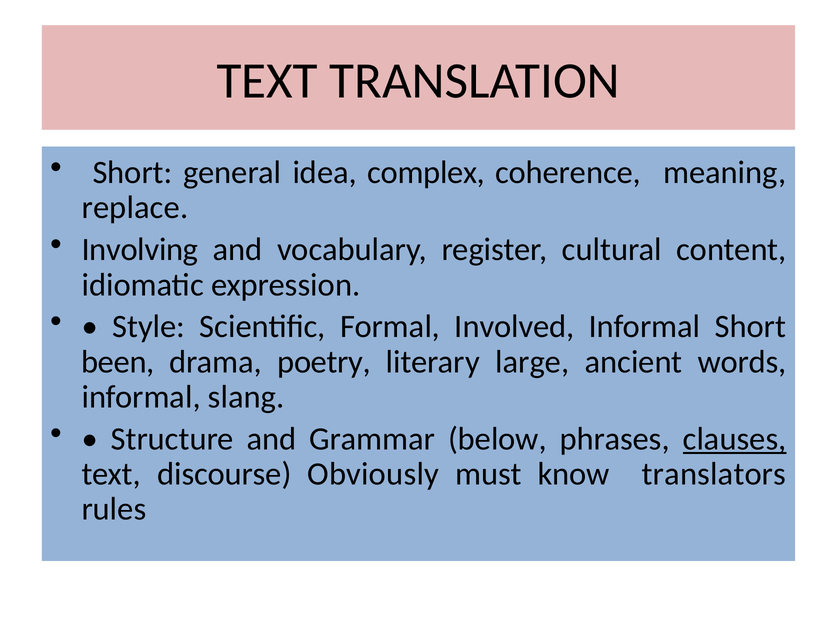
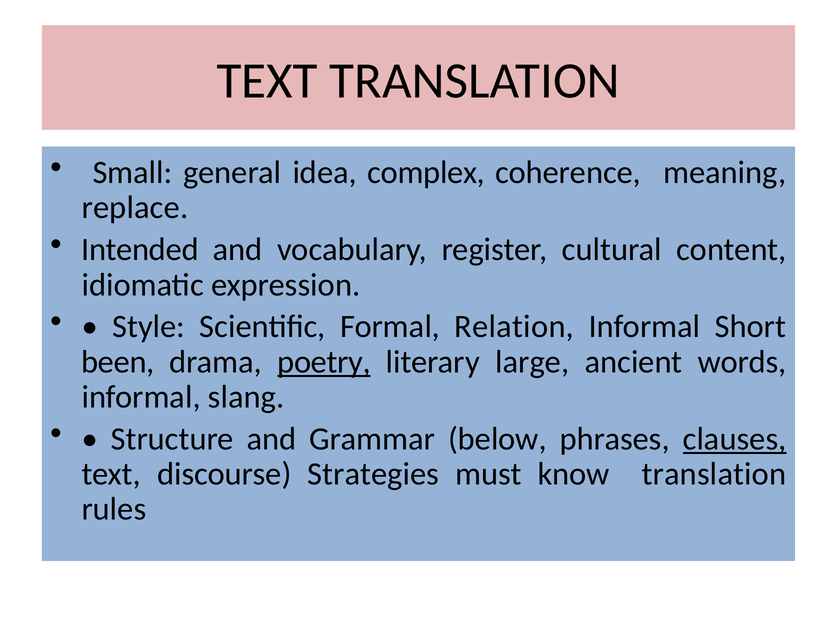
Short at (132, 172): Short -> Small
Involving: Involving -> Intended
Involved: Involved -> Relation
poetry underline: none -> present
Obviously: Obviously -> Strategies
know translators: translators -> translation
